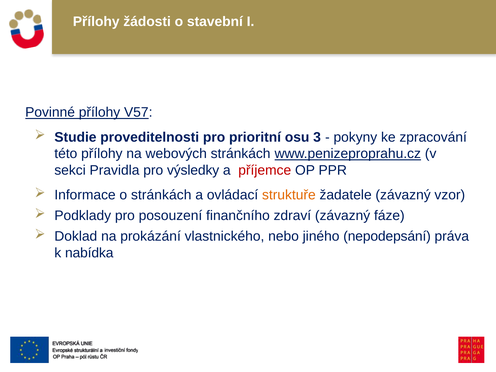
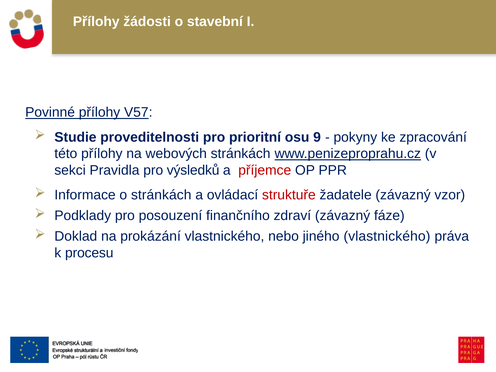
3: 3 -> 9
výsledky: výsledky -> výsledků
struktuře colour: orange -> red
jiného nepodepsání: nepodepsání -> vlastnického
nabídka: nabídka -> procesu
